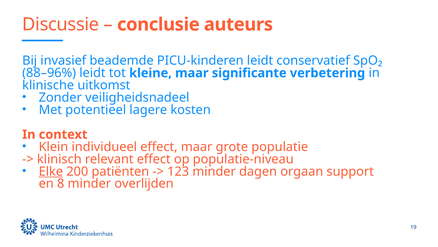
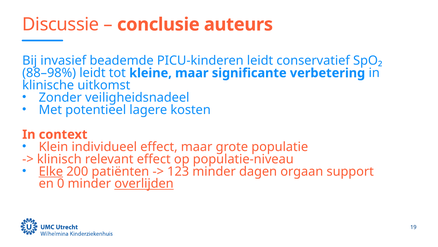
88–96%: 88–96% -> 88–98%
8: 8 -> 0
overlijden underline: none -> present
